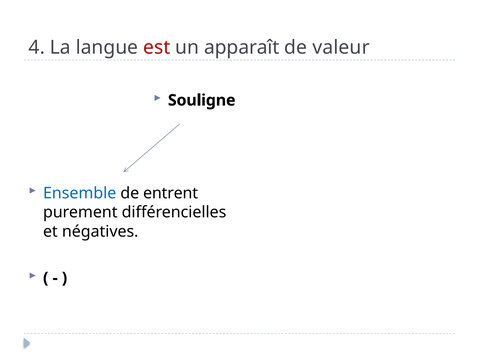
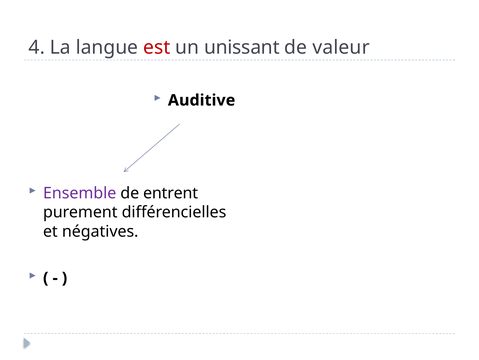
apparaît: apparaît -> unissant
Souligne: Souligne -> Auditive
Ensemble colour: blue -> purple
